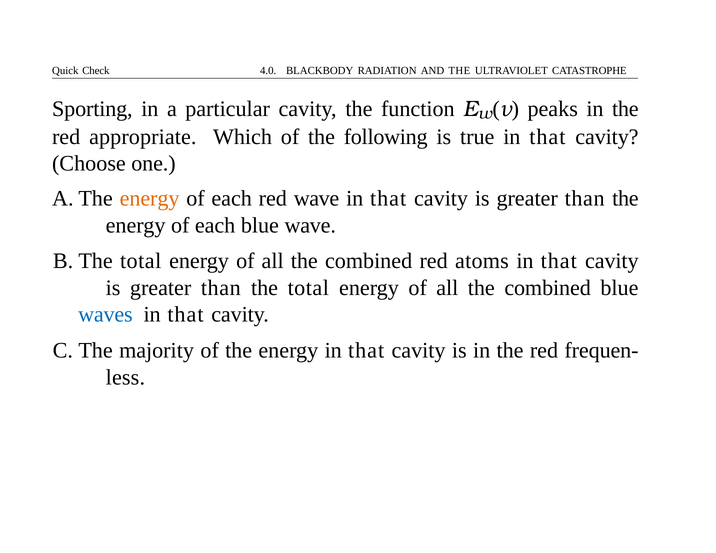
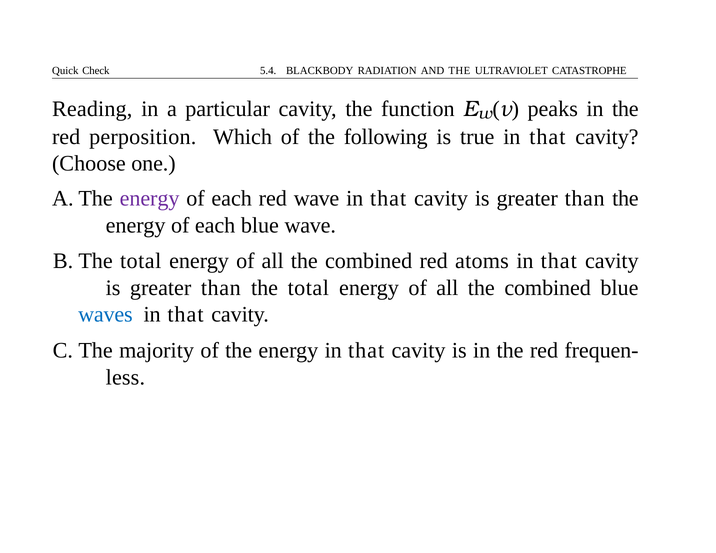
4.0: 4.0 -> 5.4
Sporting: Sporting -> Reading
appropriate: appropriate -> perposition
energy at (150, 198) colour: orange -> purple
